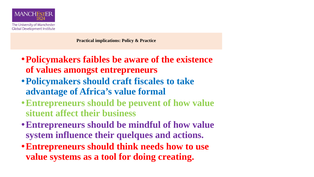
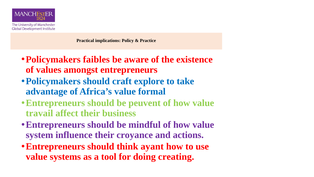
fiscales: fiscales -> explore
situent: situent -> travail
quelques: quelques -> croyance
needs: needs -> ayant
